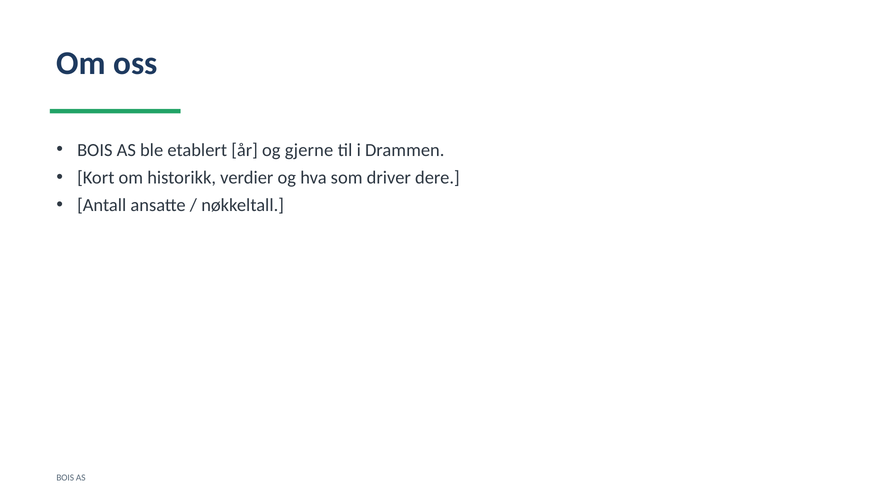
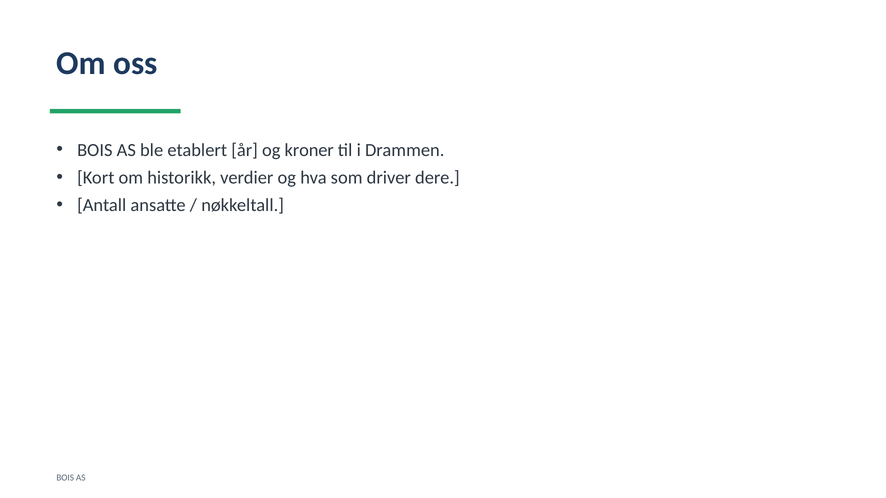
gjerne: gjerne -> kroner
